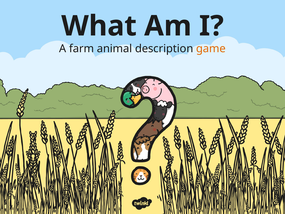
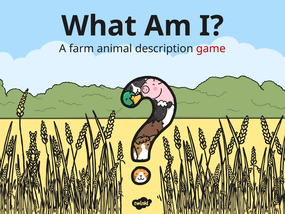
game colour: orange -> red
